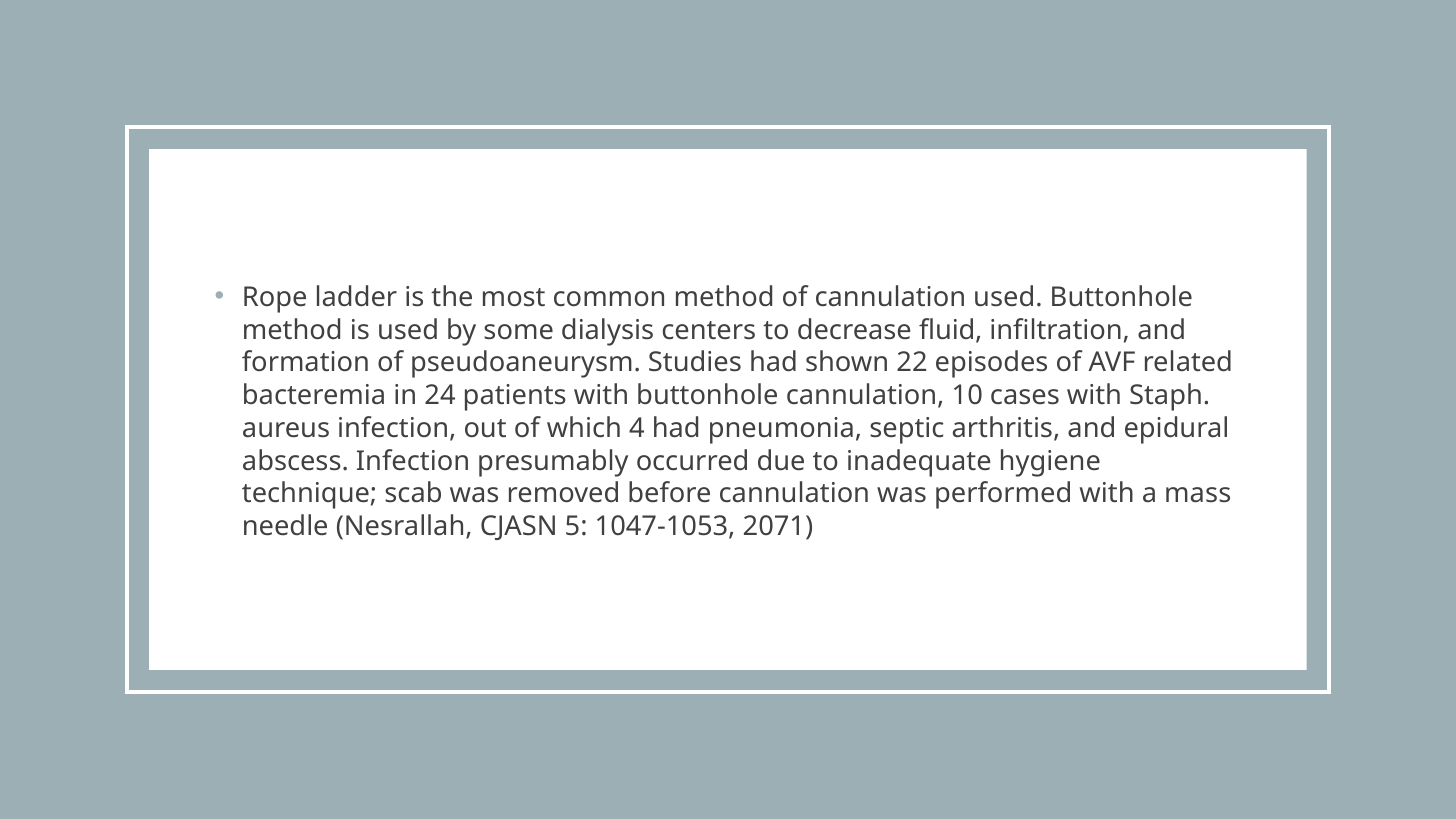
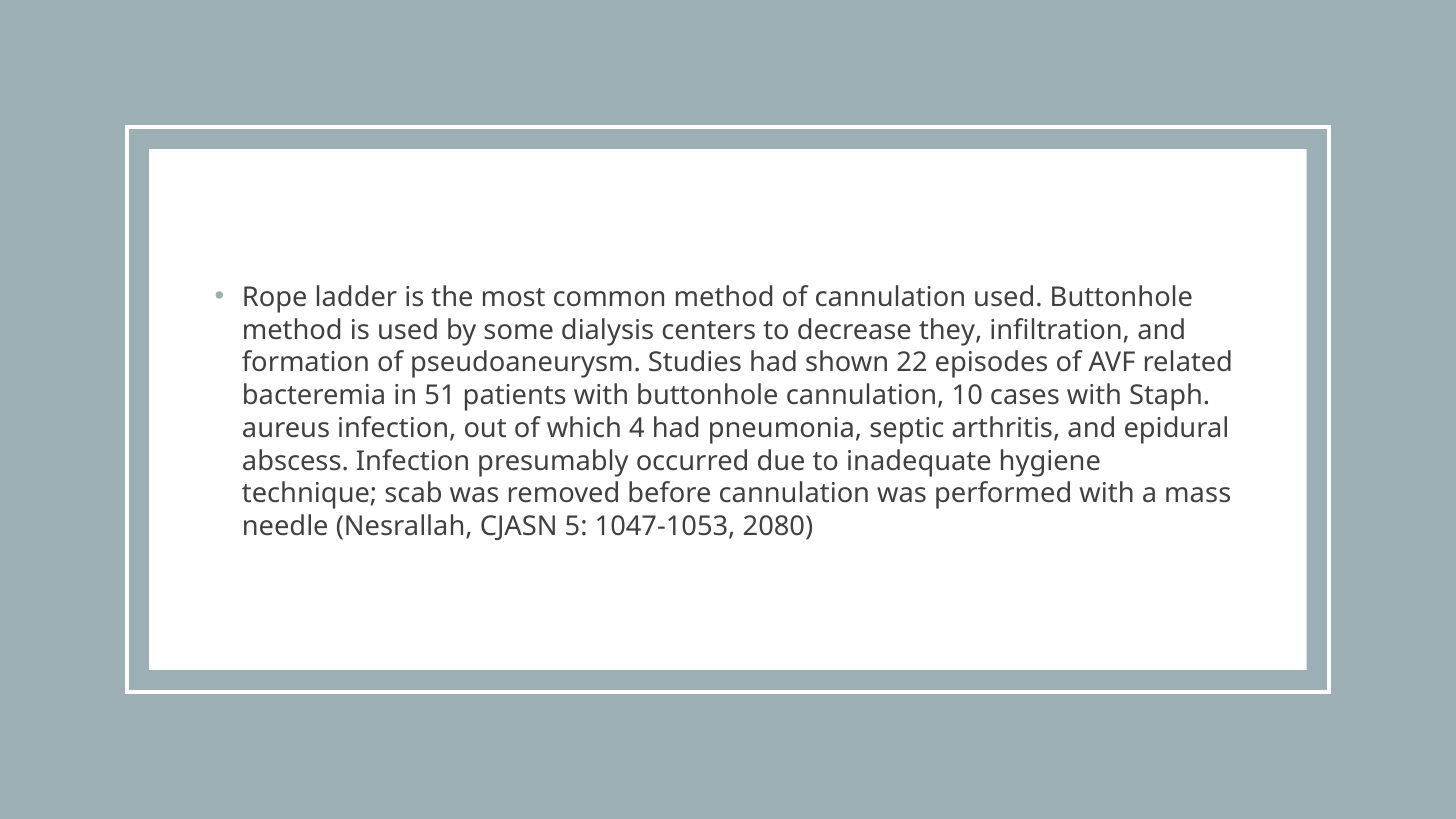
fluid: fluid -> they
24: 24 -> 51
2071: 2071 -> 2080
